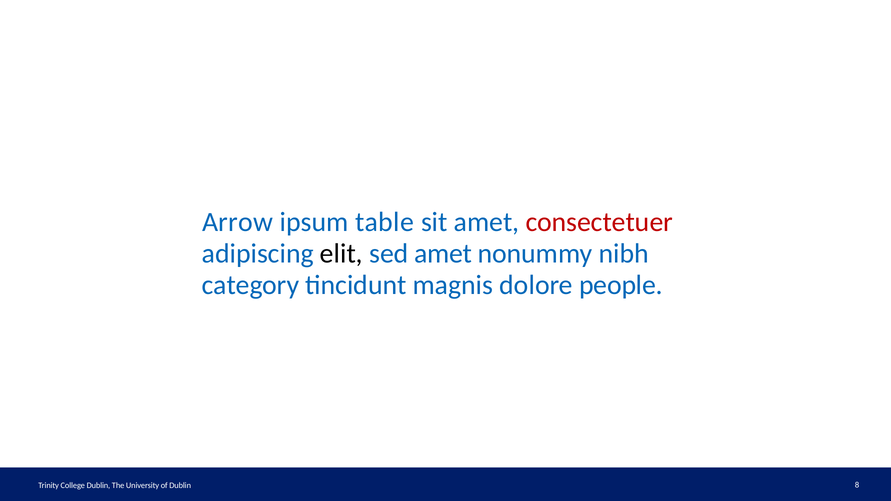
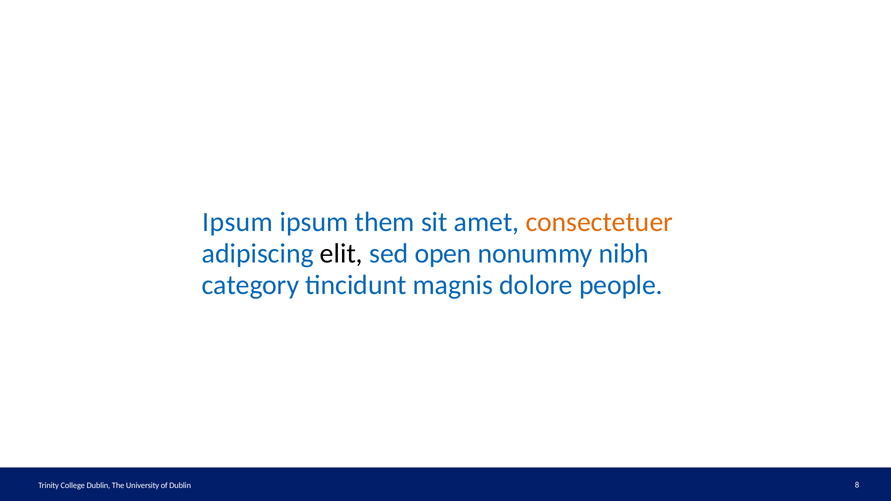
Arrow at (238, 222): Arrow -> Ipsum
table: table -> them
consectetuer colour: red -> orange
sed amet: amet -> open
